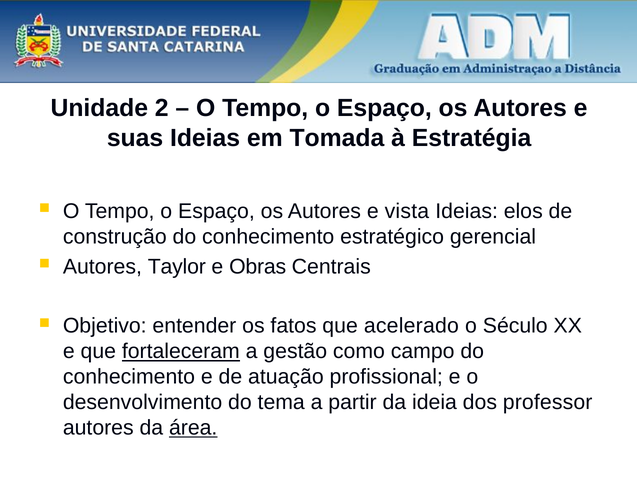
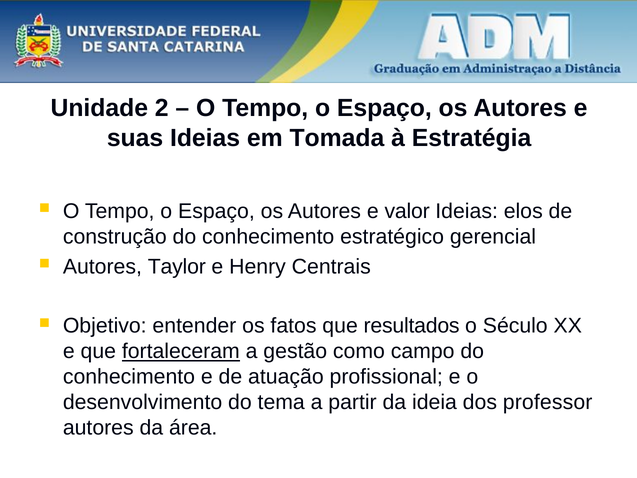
vista: vista -> valor
Obras: Obras -> Henry
acelerado: acelerado -> resultados
área underline: present -> none
